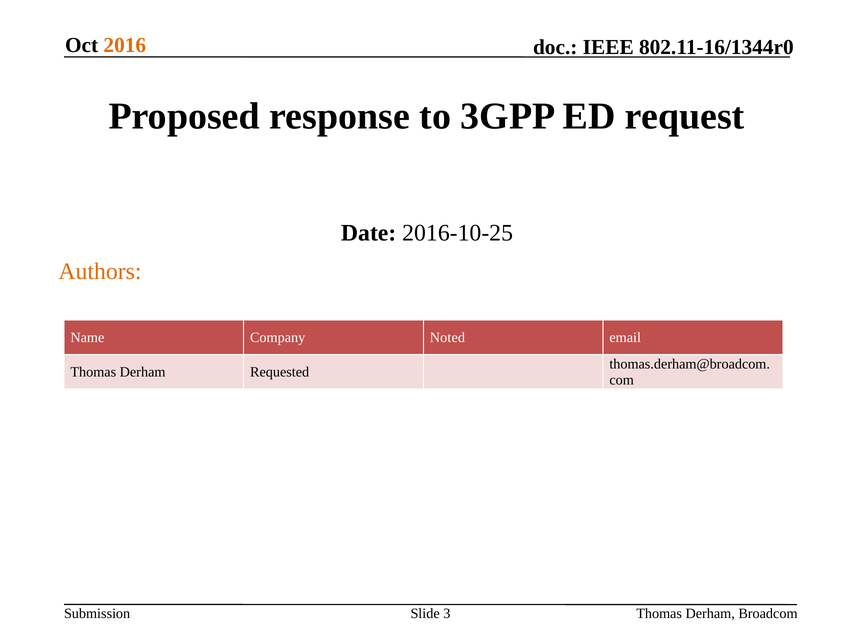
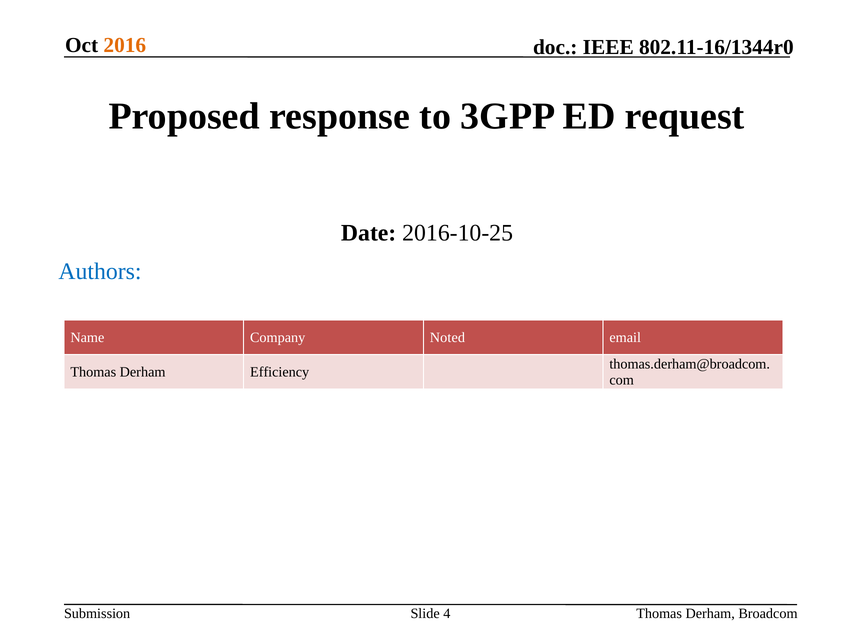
Authors colour: orange -> blue
Requested: Requested -> Efficiency
3: 3 -> 4
